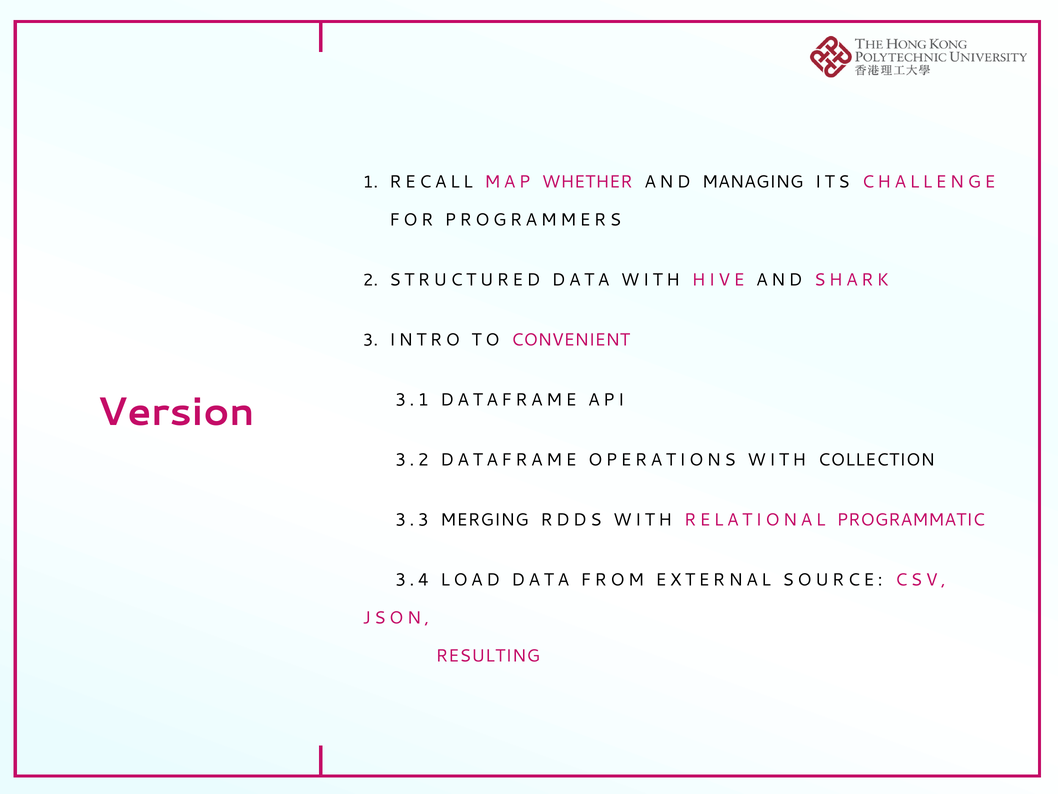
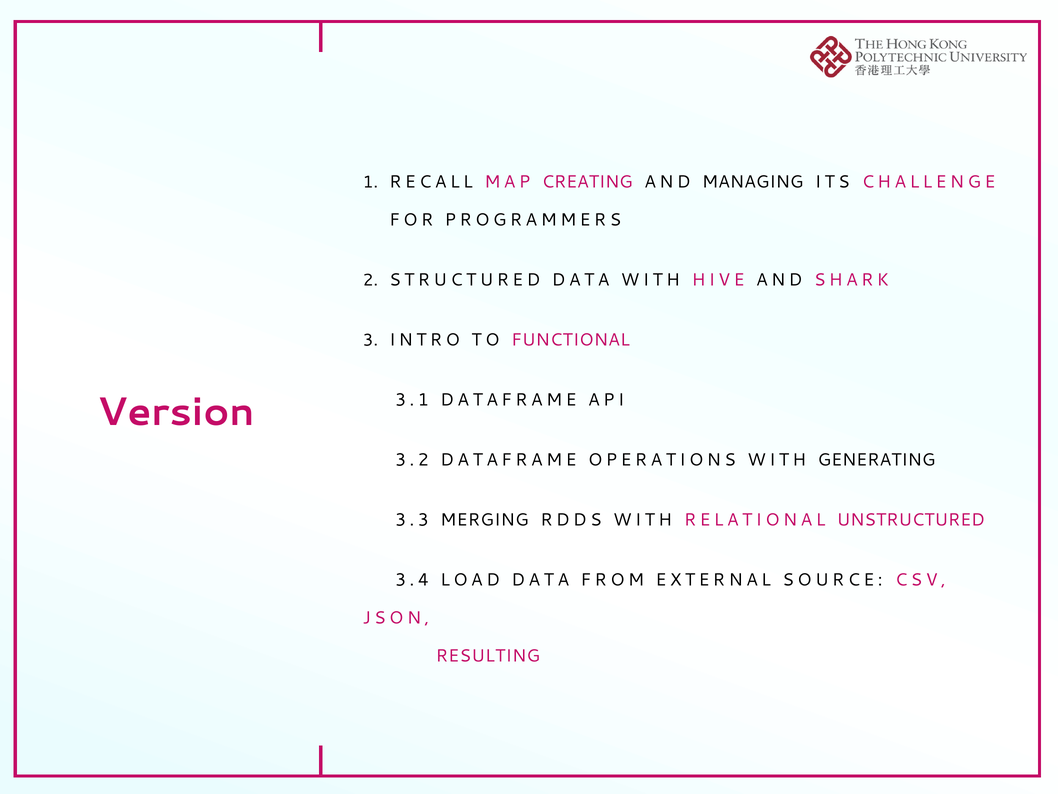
WHETHER: WHETHER -> CREATING
CONVENIENT: CONVENIENT -> FUNCTIONAL
COLLECTION: COLLECTION -> GENERATING
PROGRAMMATIC: PROGRAMMATIC -> UNSTRUCTURED
